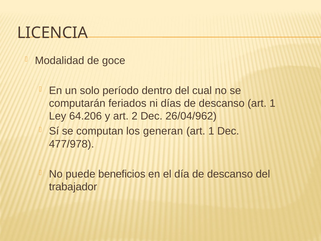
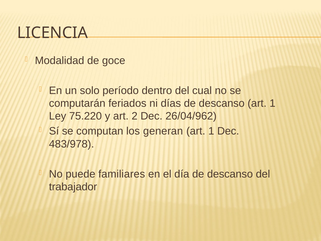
64.206: 64.206 -> 75.220
477/978: 477/978 -> 483/978
beneficios: beneficios -> familiares
